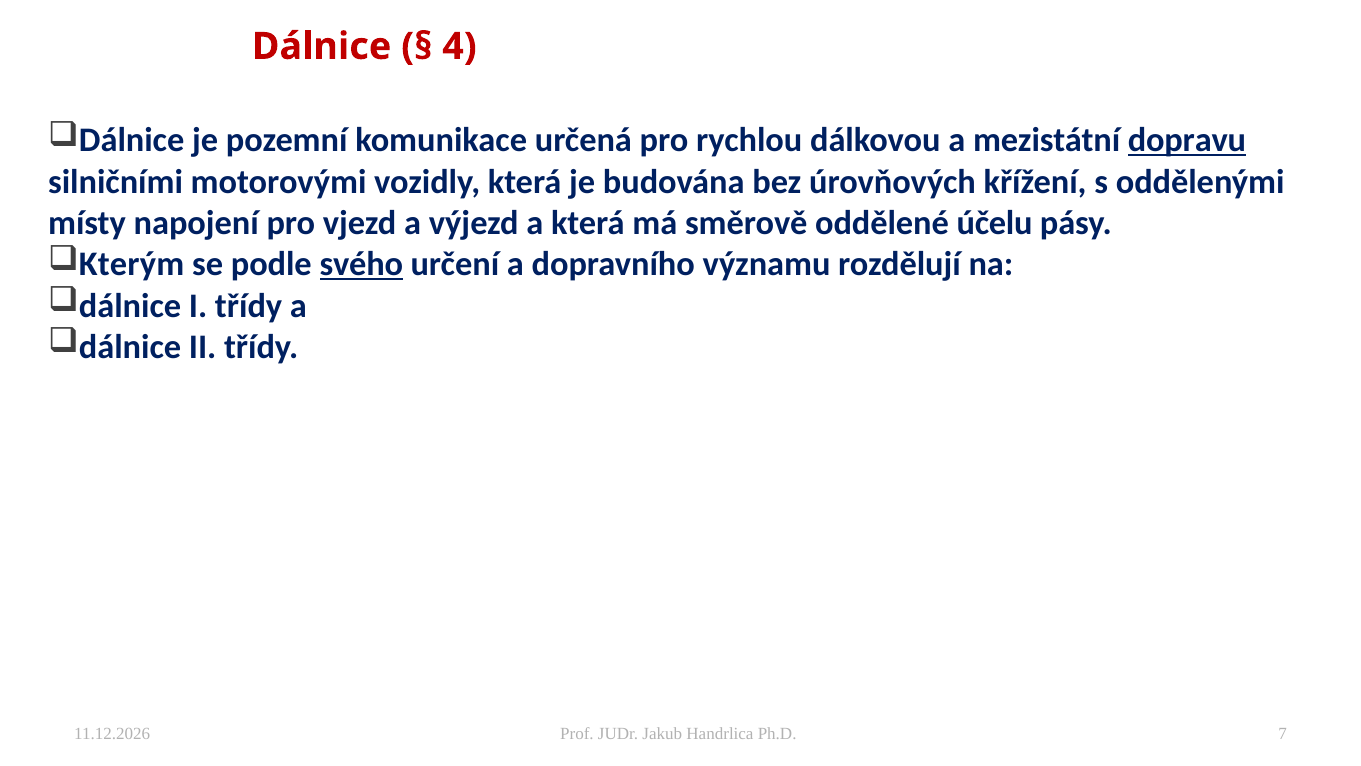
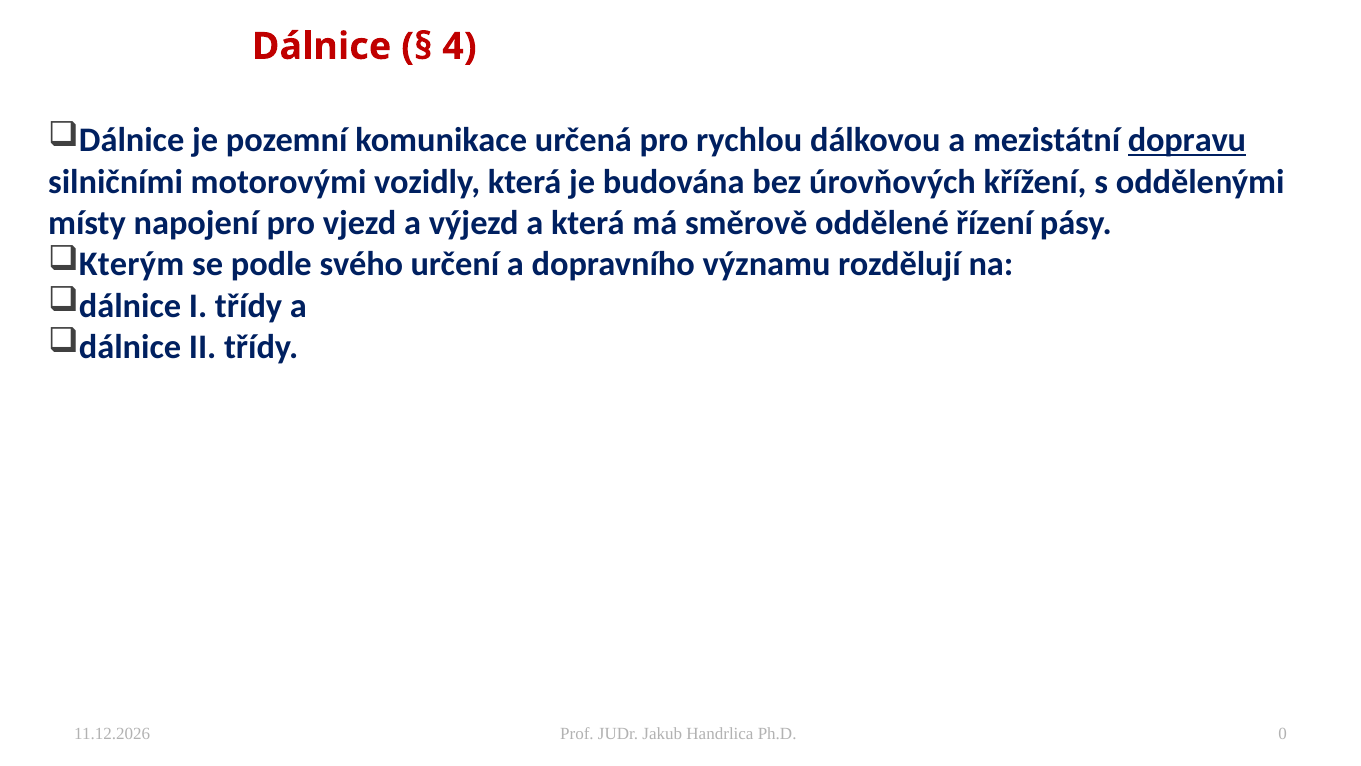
účelu: účelu -> řízení
svého underline: present -> none
7: 7 -> 0
